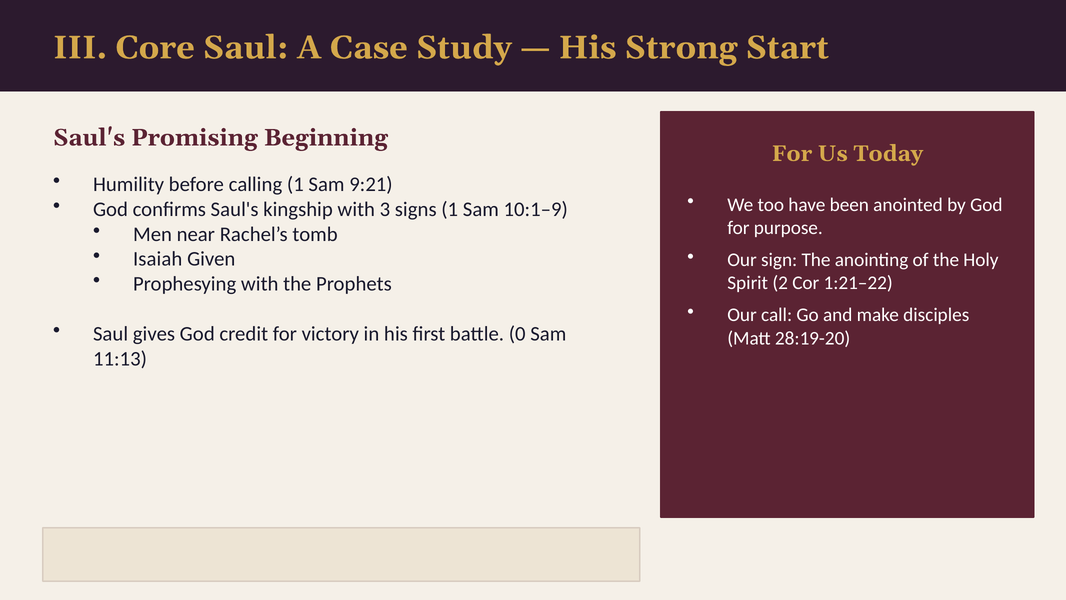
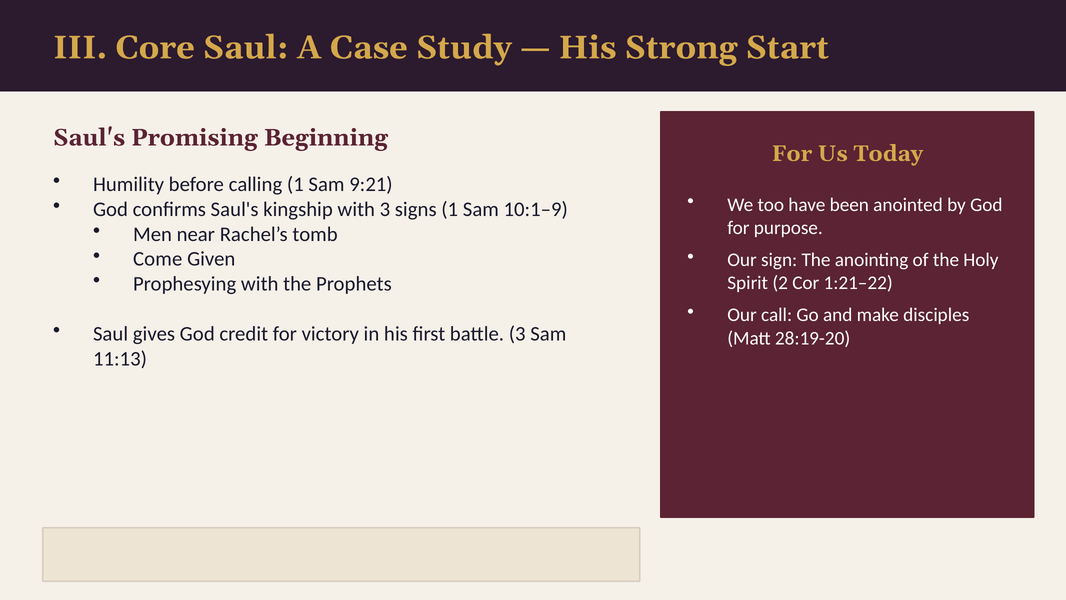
Isaiah: Isaiah -> Come
battle 0: 0 -> 3
